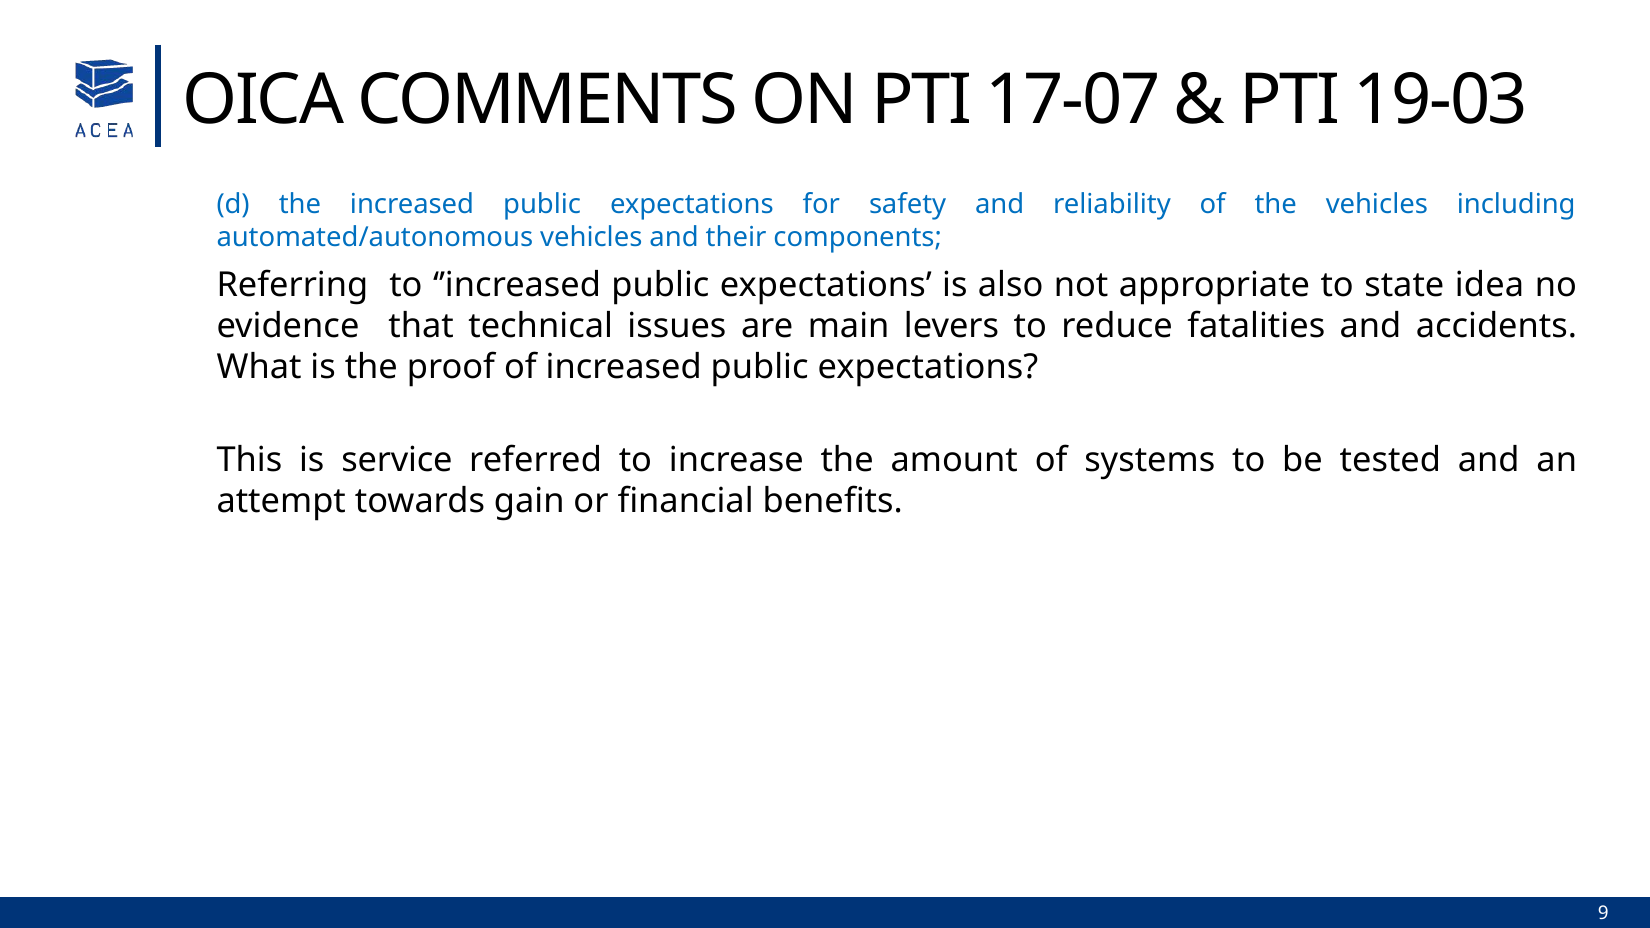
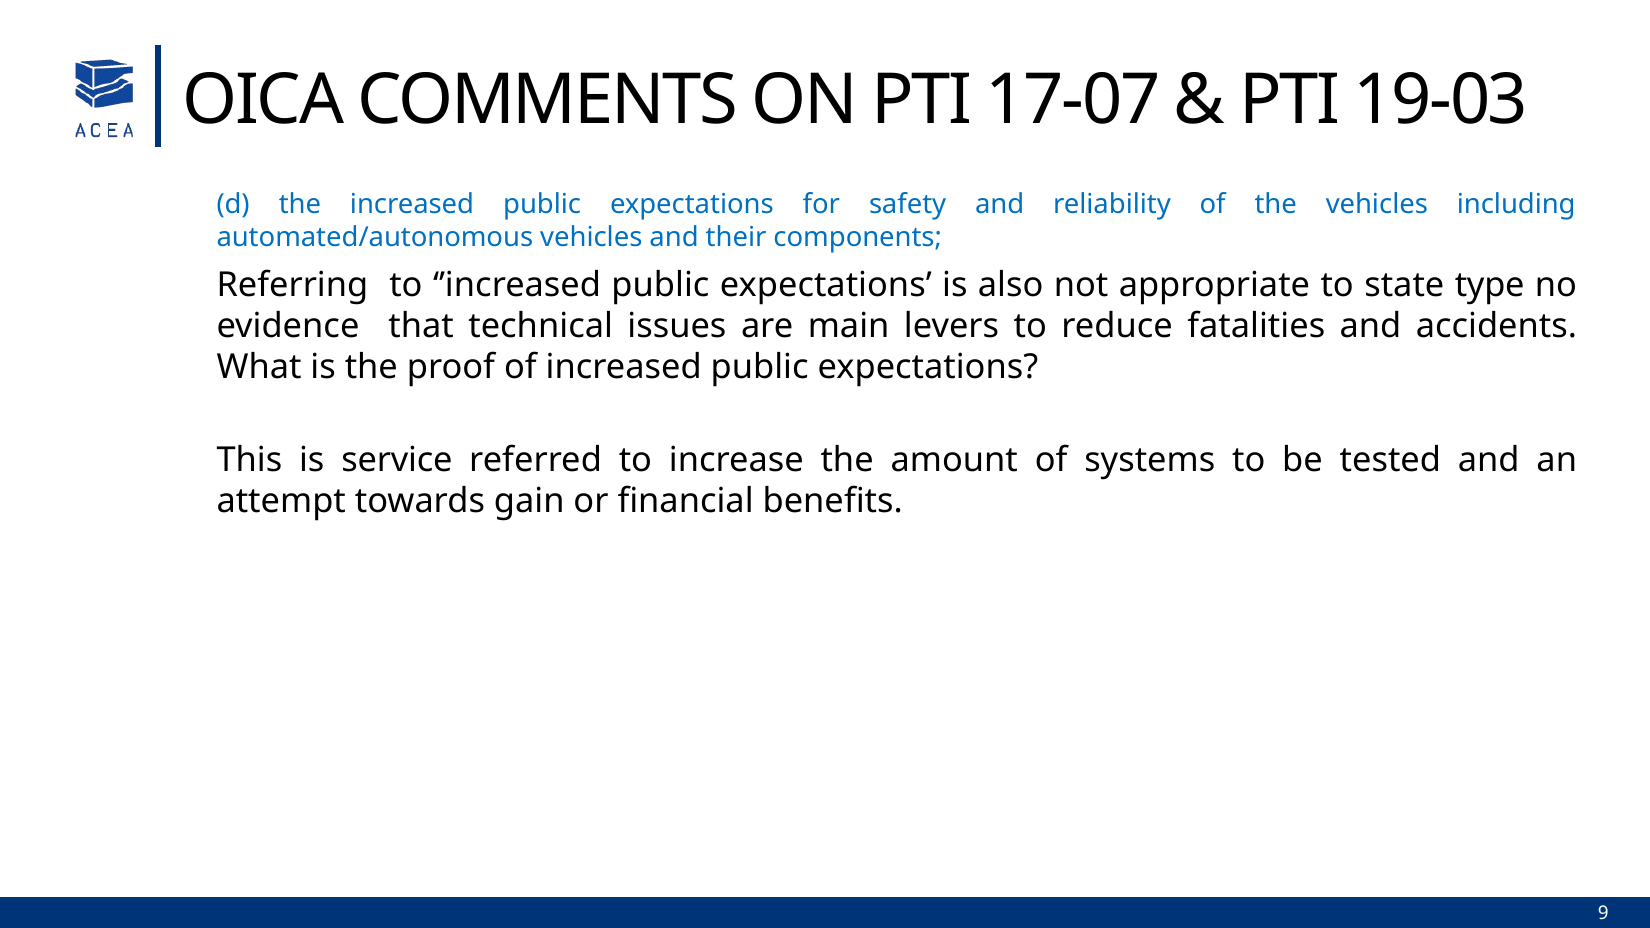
idea: idea -> type
